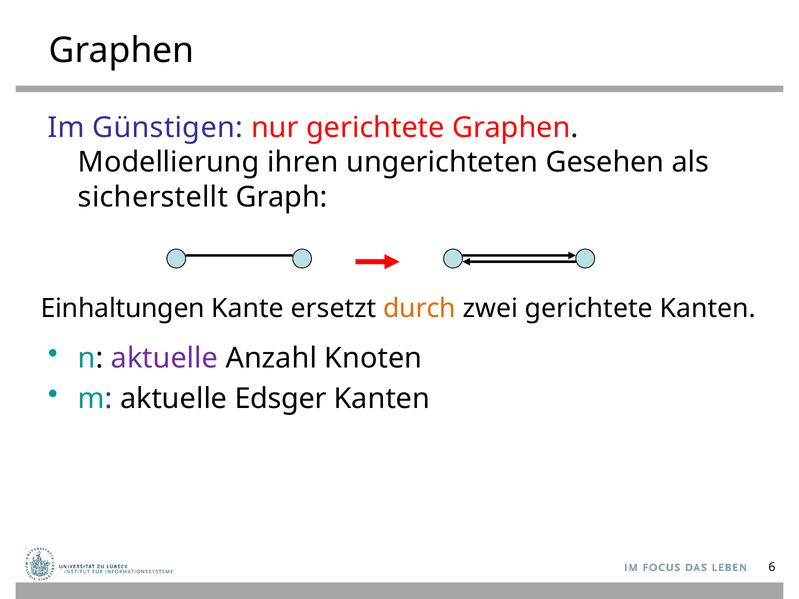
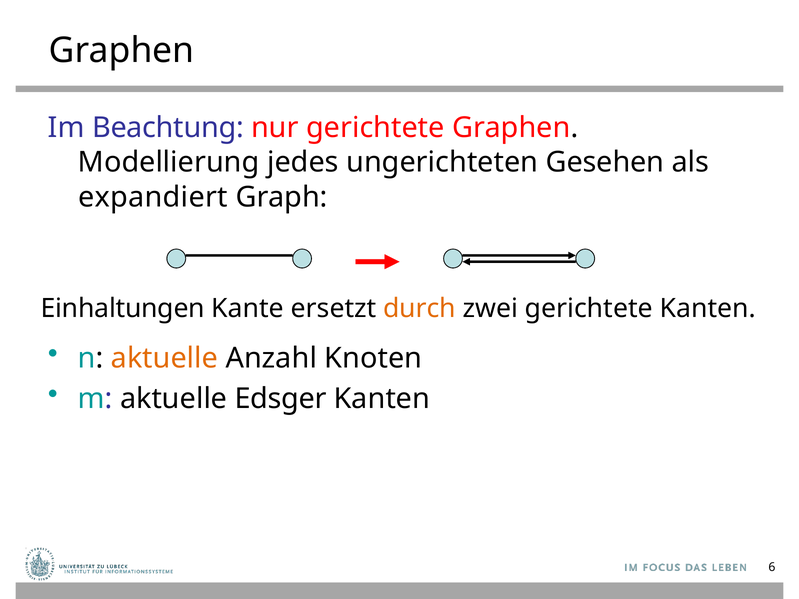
Günstigen: Günstigen -> Beachtung
ihren: ihren -> jedes
sicherstellt: sicherstellt -> expandiert
aktuelle at (165, 359) colour: purple -> orange
